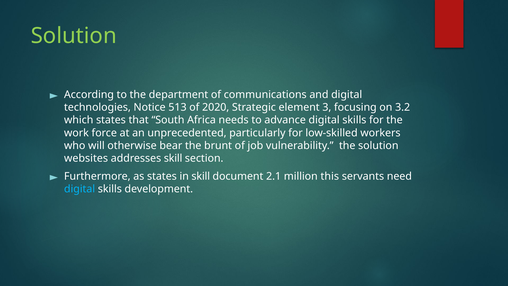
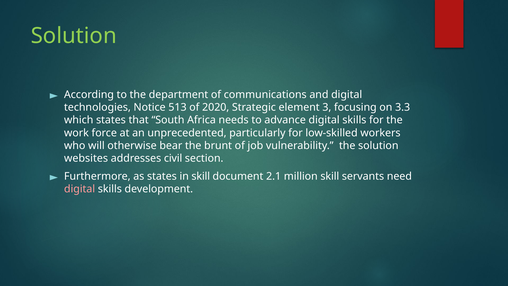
3.2: 3.2 -> 3.3
addresses skill: skill -> civil
million this: this -> skill
digital at (80, 189) colour: light blue -> pink
